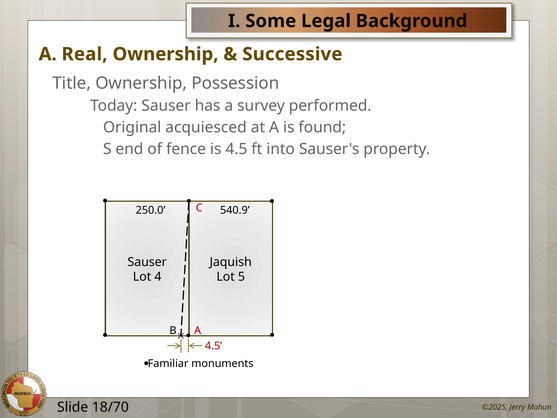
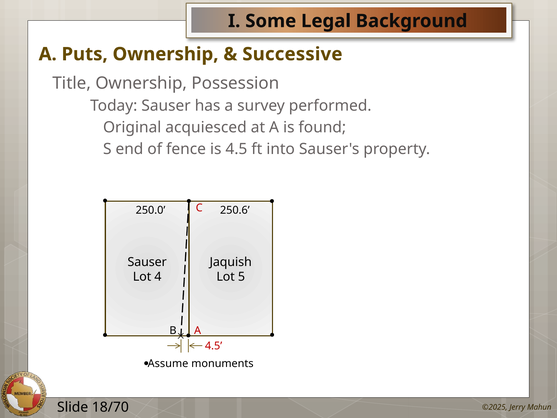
Real: Real -> Puts
540.9: 540.9 -> 250.6
Familiar: Familiar -> Assume
